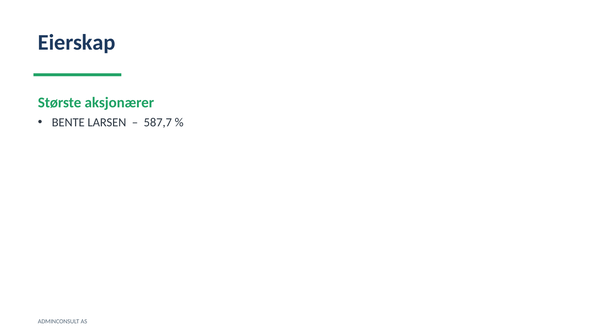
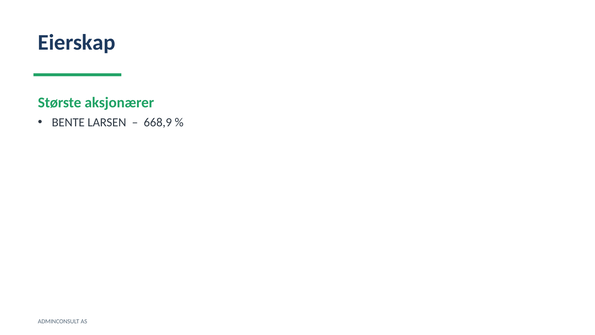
587,7: 587,7 -> 668,9
